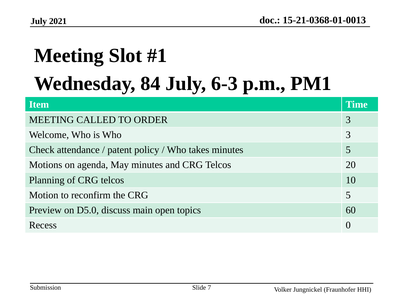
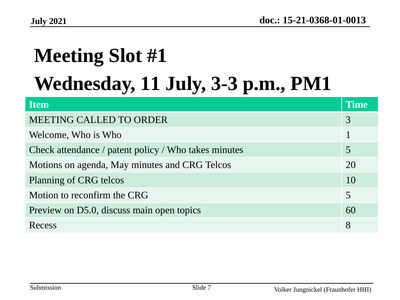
84: 84 -> 11
6-3: 6-3 -> 3-3
Who 3: 3 -> 1
0: 0 -> 8
